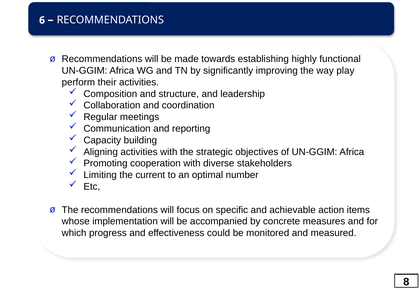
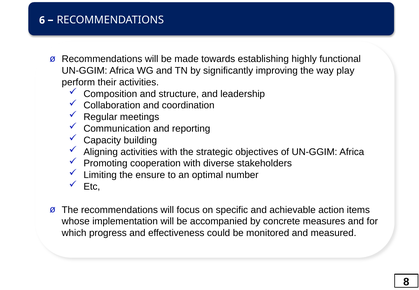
current: current -> ensure
